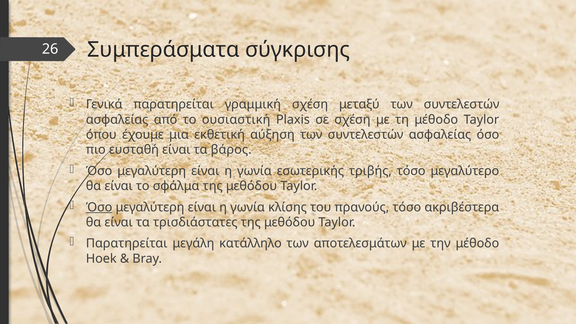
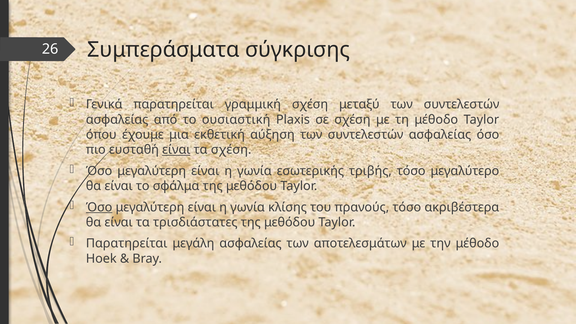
είναι at (176, 150) underline: none -> present
τα βάρος: βάρος -> σχέση
μεγάλη κατάλληλο: κατάλληλο -> ασφαλείας
